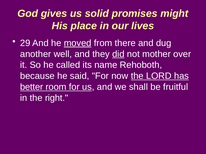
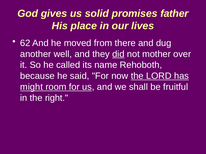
might: might -> father
29: 29 -> 62
moved underline: present -> none
better: better -> might
